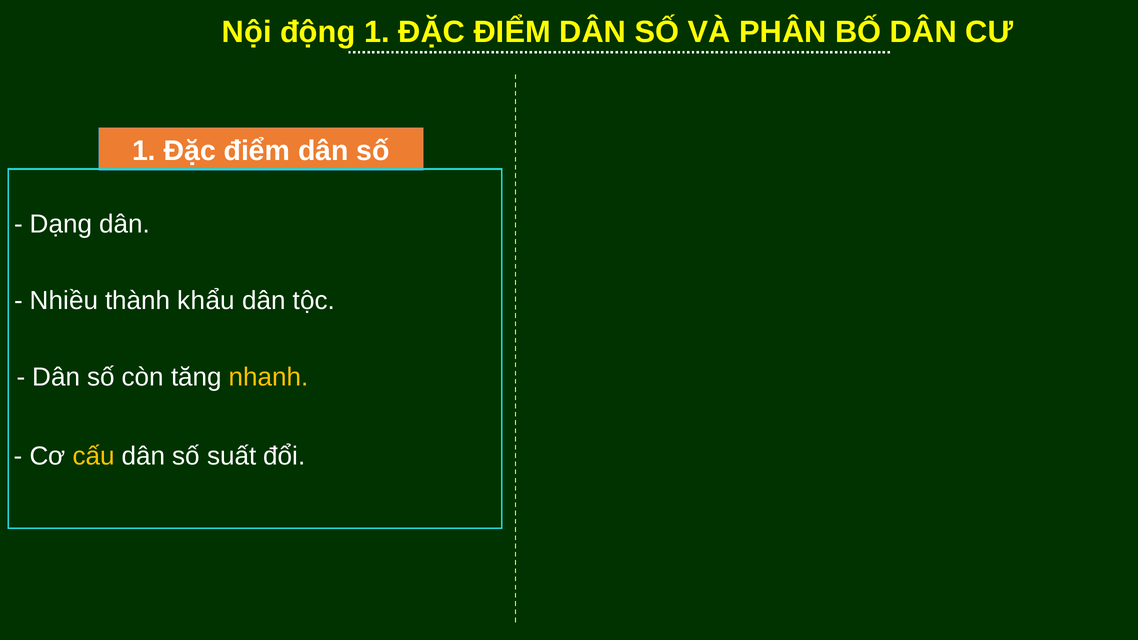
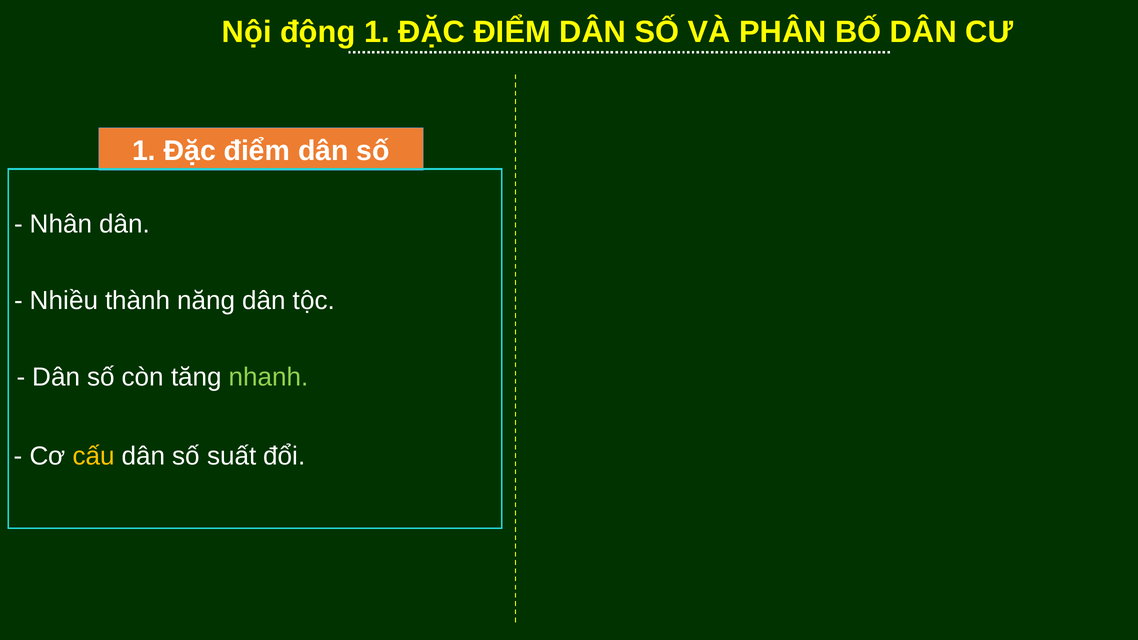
Dạng: Dạng -> Nhân
khẩu: khẩu -> năng
nhanh colour: yellow -> light green
